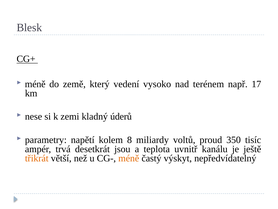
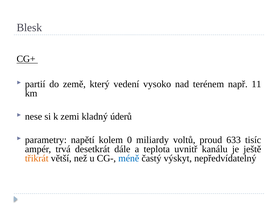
méně at (35, 84): méně -> partií
17: 17 -> 11
8: 8 -> 0
350: 350 -> 633
jsou: jsou -> dále
méně at (129, 158) colour: orange -> blue
